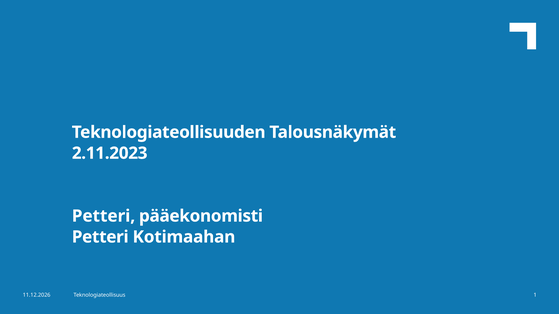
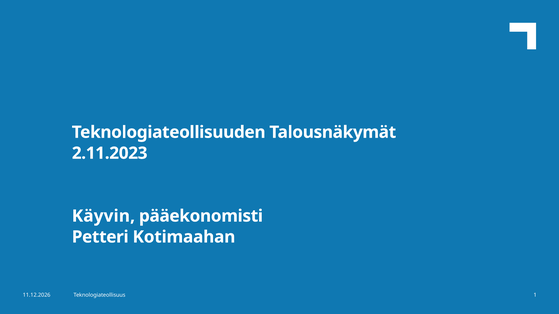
Petteri at (103, 216): Petteri -> Käyvin
